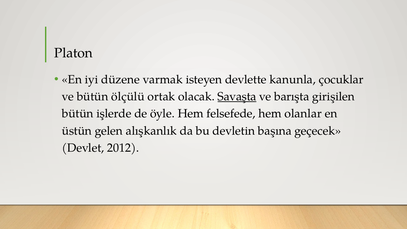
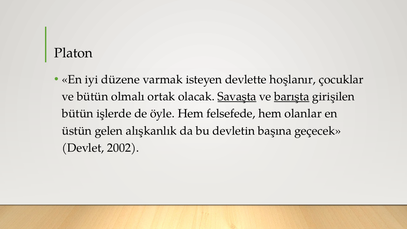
kanunla: kanunla -> hoşlanır
ölçülü: ölçülü -> olmalı
barışta underline: none -> present
2012: 2012 -> 2002
